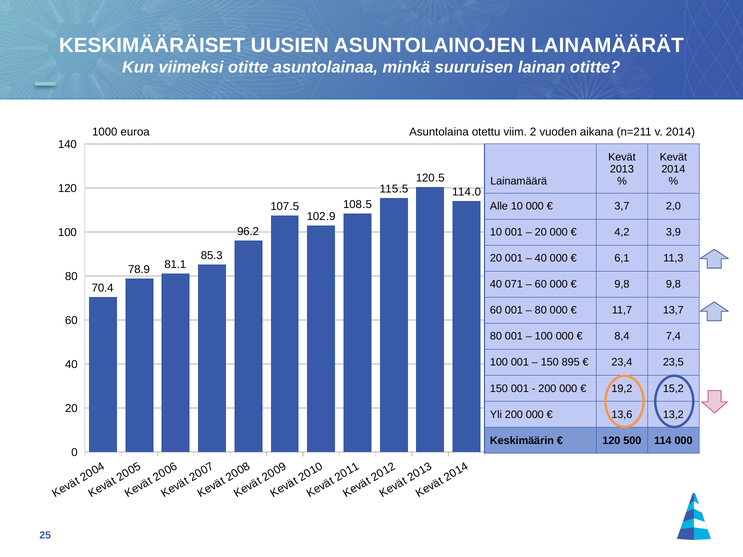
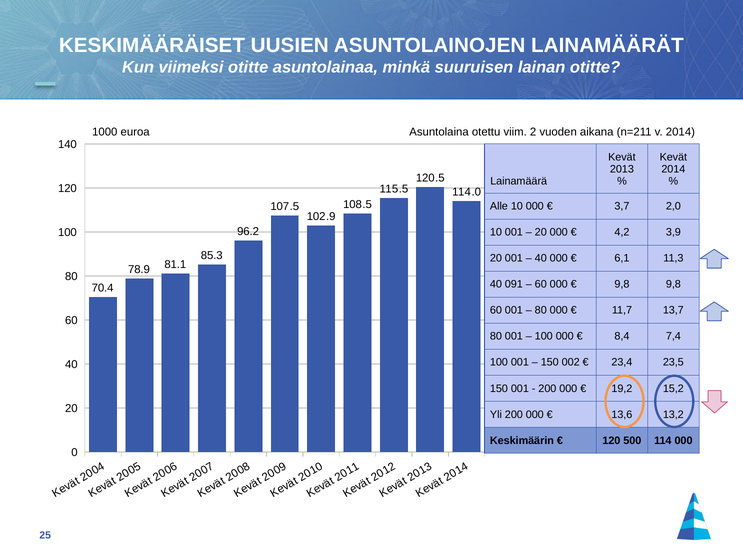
071: 071 -> 091
895: 895 -> 002
